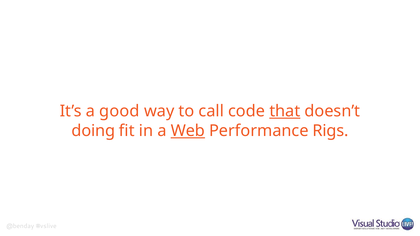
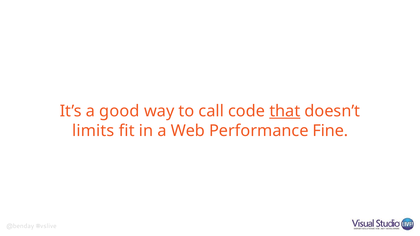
doing: doing -> limits
Web underline: present -> none
Rigs: Rigs -> Fine
